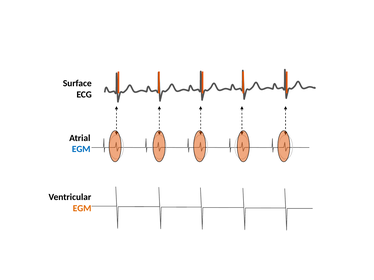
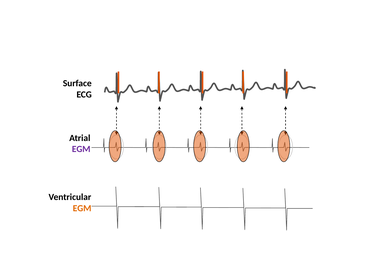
EGM at (81, 149) colour: blue -> purple
